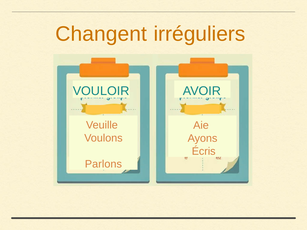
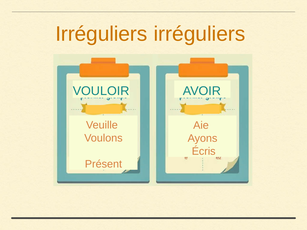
Changent at (101, 34): Changent -> Irréguliers
Parlons: Parlons -> Présent
